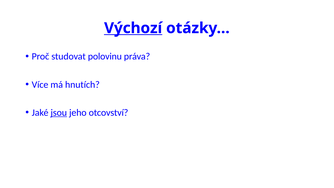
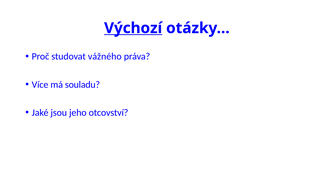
polovinu: polovinu -> vážného
hnutích: hnutích -> souladu
jsou underline: present -> none
